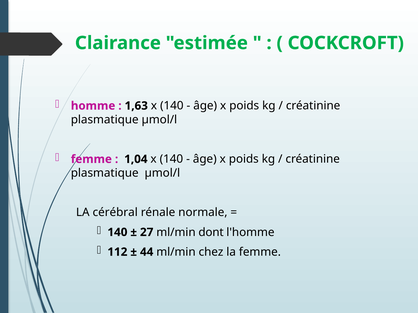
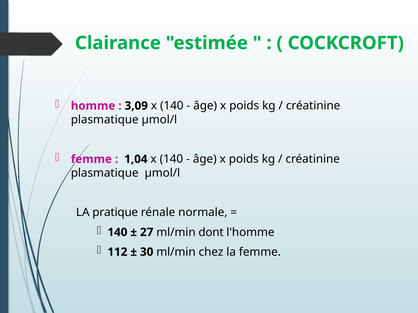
1,63: 1,63 -> 3,09
cérébral: cérébral -> pratique
44: 44 -> 30
